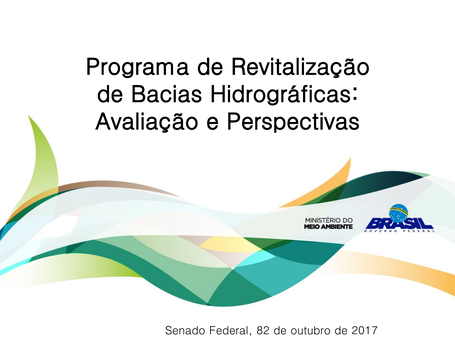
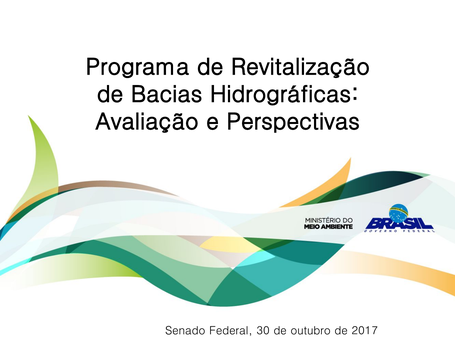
82: 82 -> 30
